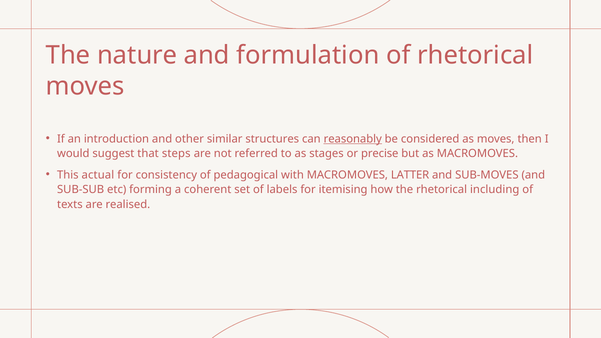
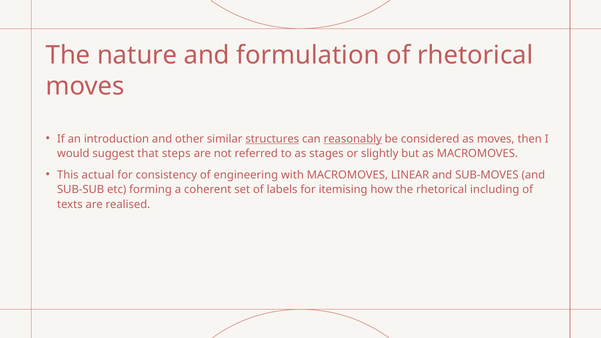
structures underline: none -> present
precise: precise -> slightly
pedagogical: pedagogical -> engineering
LATTER: LATTER -> LINEAR
